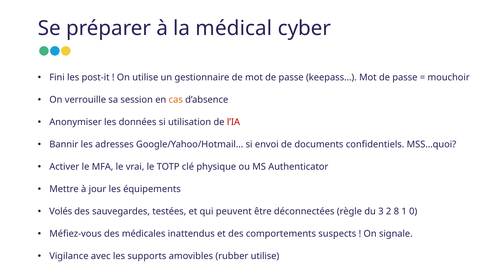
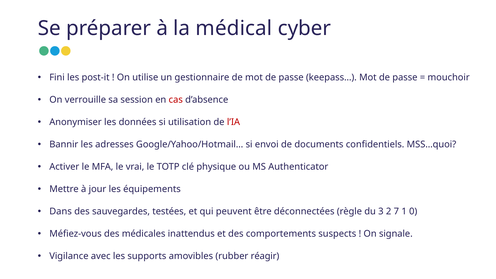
cas colour: orange -> red
Volés: Volés -> Dans
8: 8 -> 7
rubber utilise: utilise -> réagir
